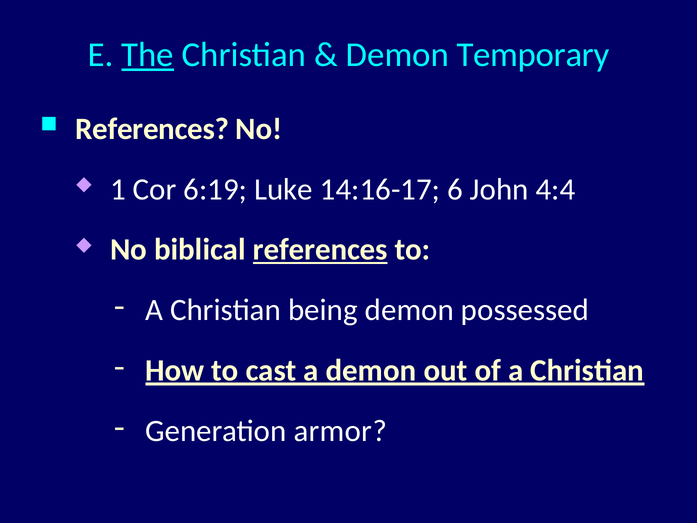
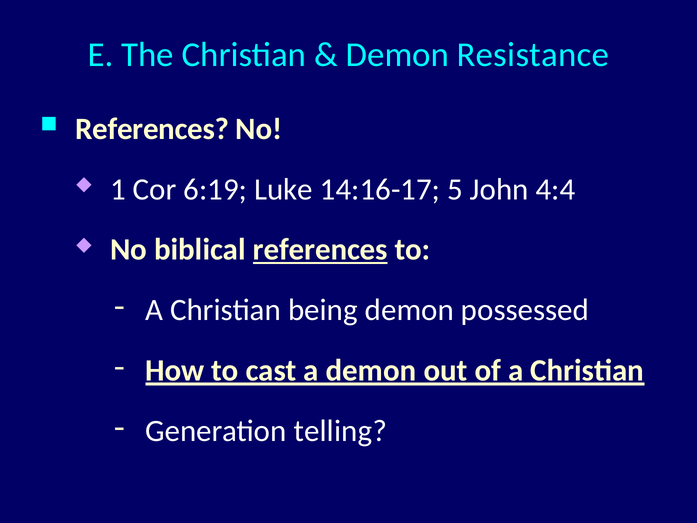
The underline: present -> none
Temporary: Temporary -> Resistance
6: 6 -> 5
armor: armor -> telling
